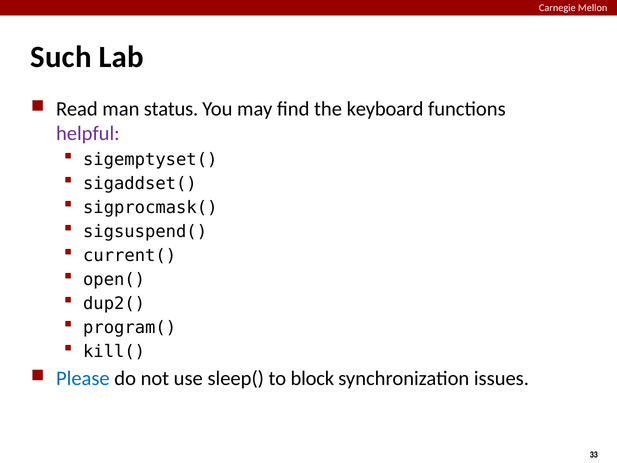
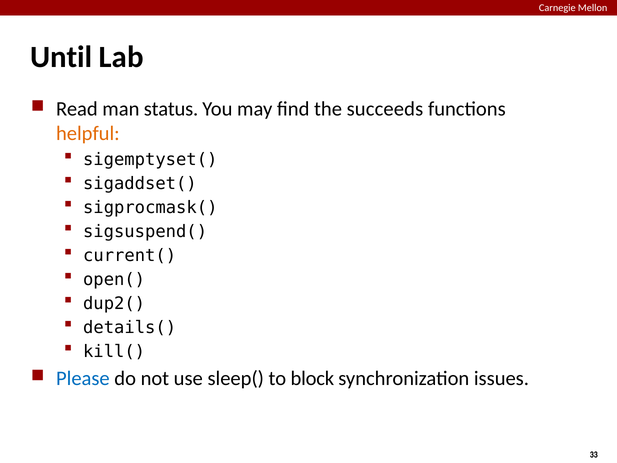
Such: Such -> Until
keyboard: keyboard -> succeeds
helpful colour: purple -> orange
program(: program( -> details(
